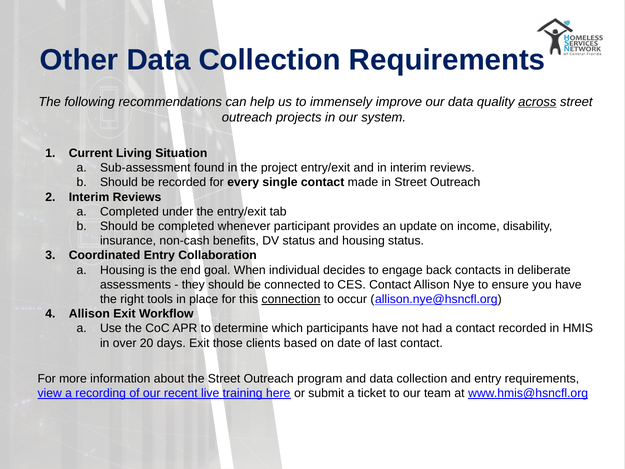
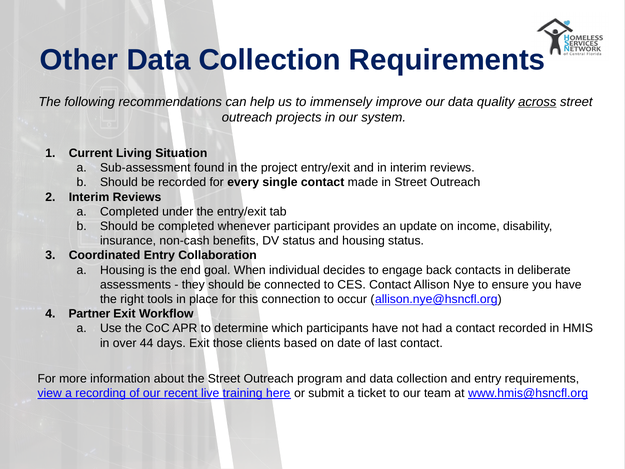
connection underline: present -> none
Allison at (89, 314): Allison -> Partner
20: 20 -> 44
